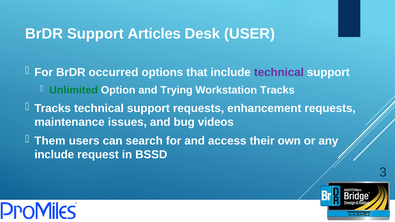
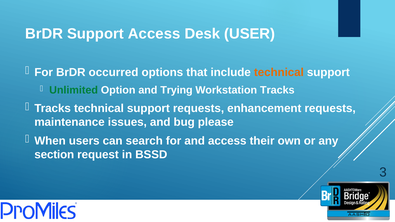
Support Articles: Articles -> Access
technical at (279, 72) colour: purple -> orange
videos: videos -> please
Them: Them -> When
include at (54, 155): include -> section
